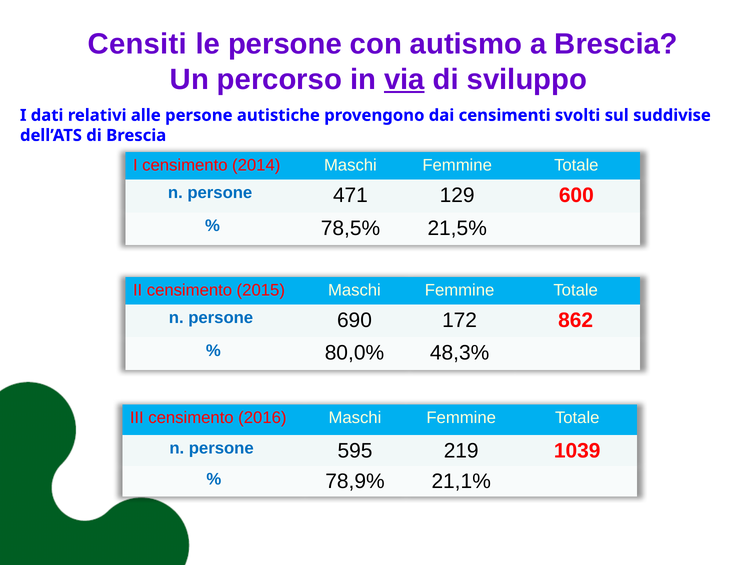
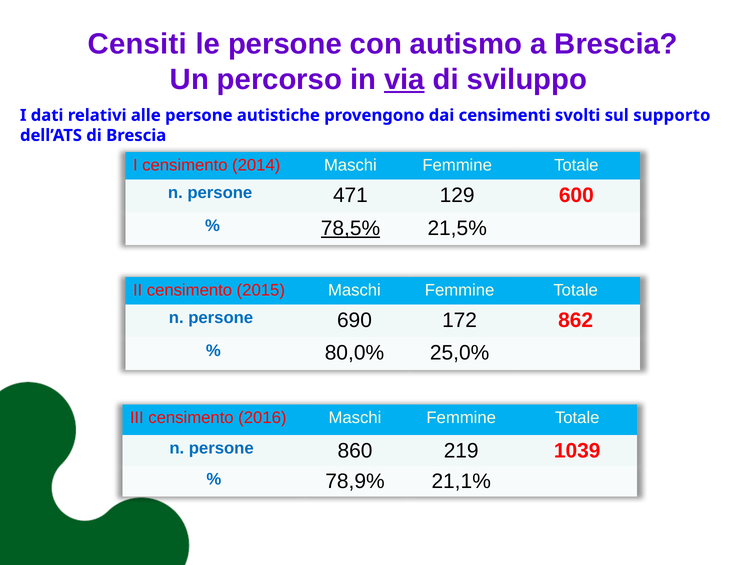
suddivise: suddivise -> supporto
78,5% underline: none -> present
48,3%: 48,3% -> 25,0%
595: 595 -> 860
